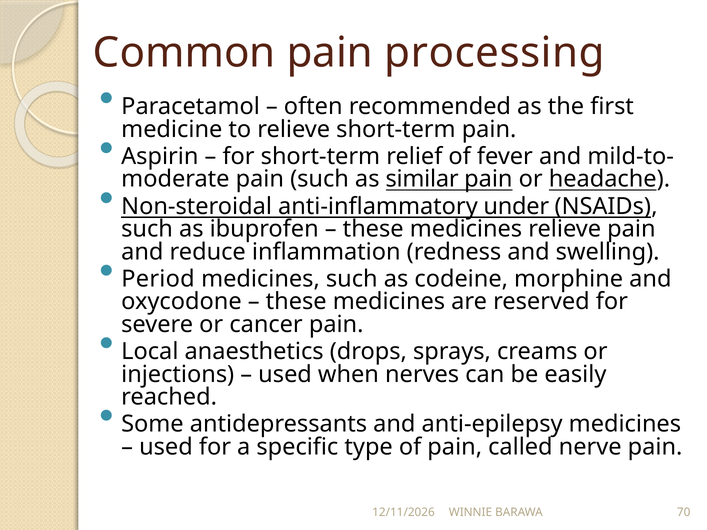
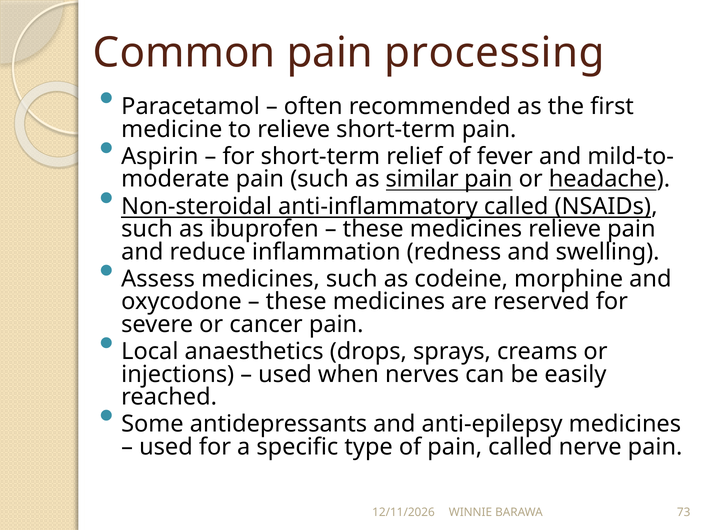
anti-inflammatory under: under -> called
Period: Period -> Assess
70: 70 -> 73
